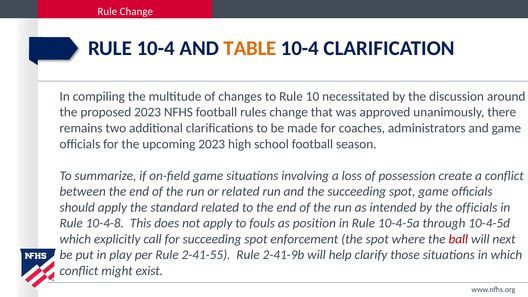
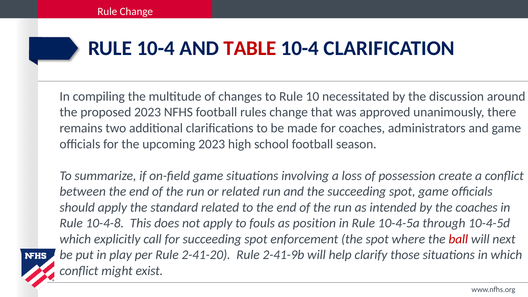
TABLE colour: orange -> red
the officials: officials -> coaches
2-41-55: 2-41-55 -> 2-41-20
